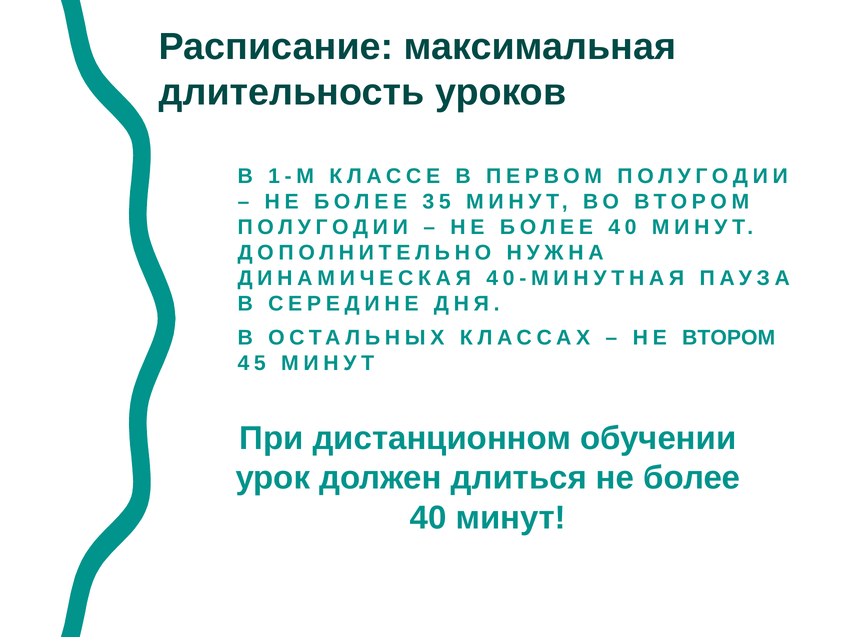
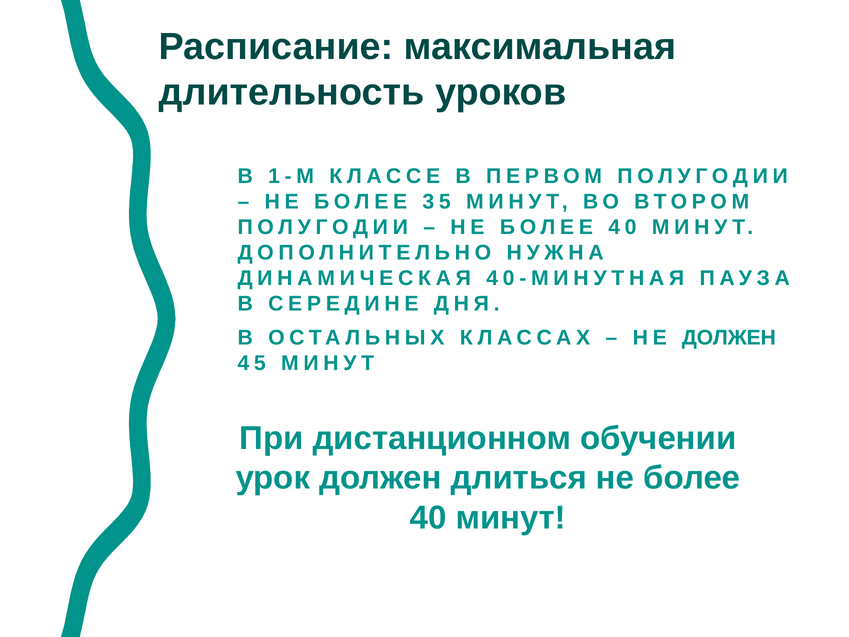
НЕ ВТОРОМ: ВТОРОМ -> ДОЛЖЕН
